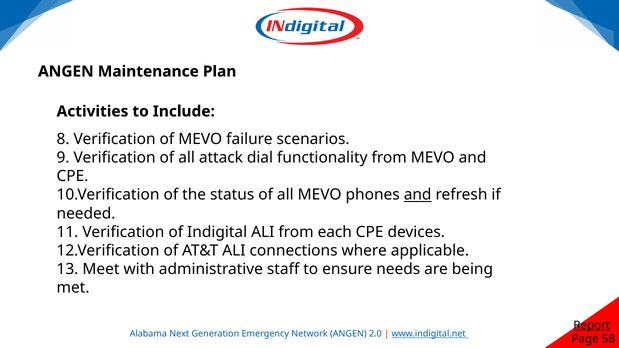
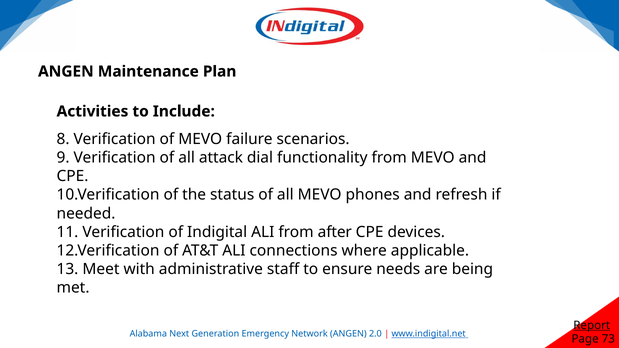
and at (418, 195) underline: present -> none
each: each -> after
58: 58 -> 73
